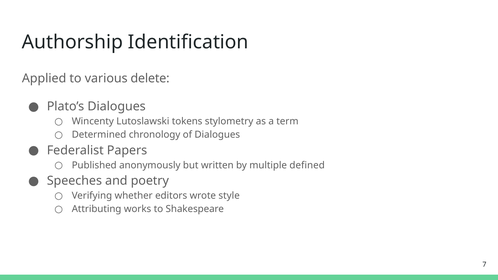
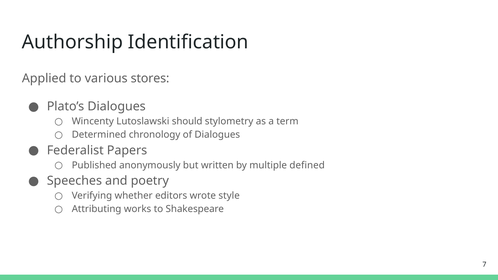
delete: delete -> stores
tokens: tokens -> should
